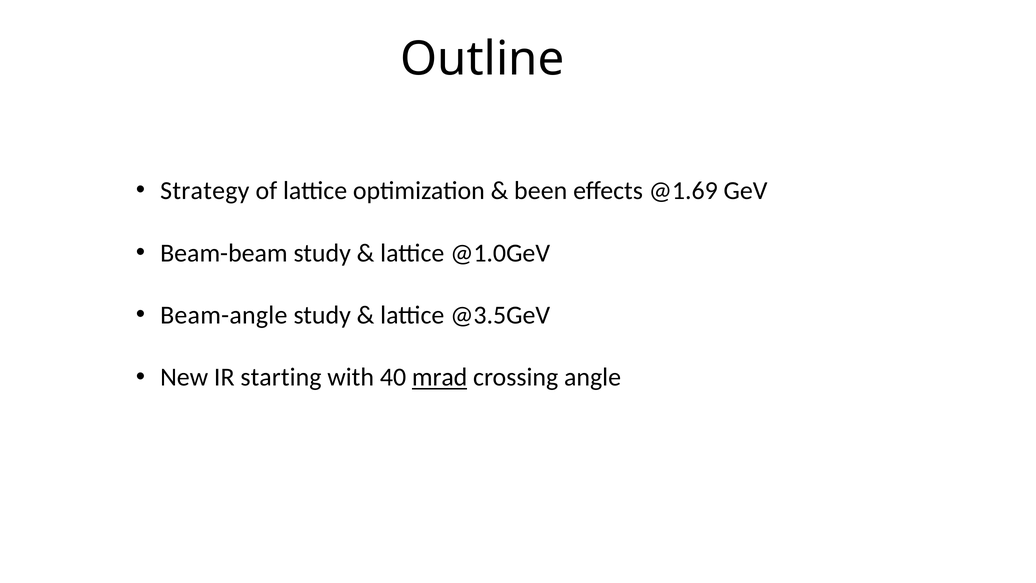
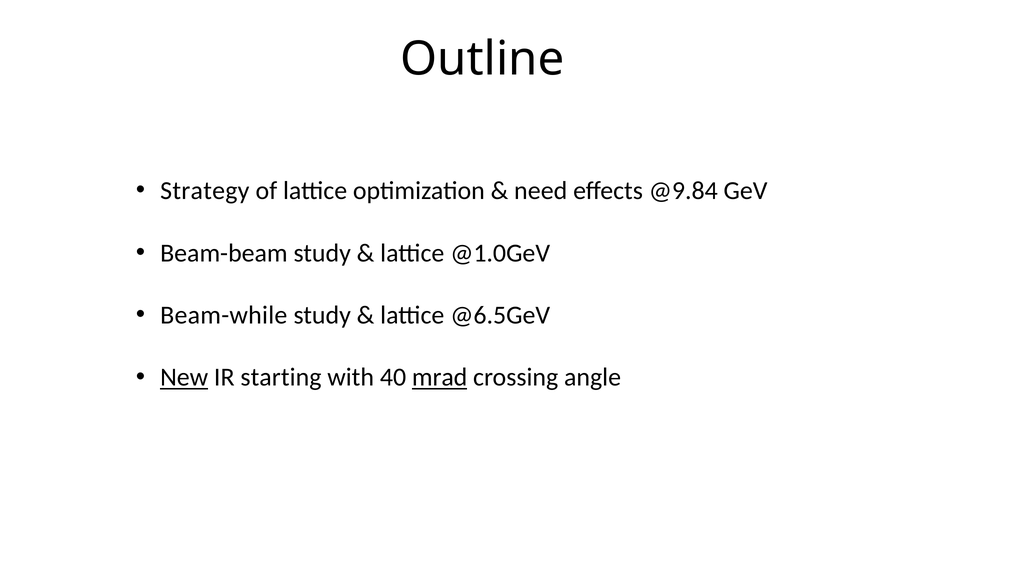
been: been -> need
@1.69: @1.69 -> @9.84
Beam-angle: Beam-angle -> Beam-while
@3.5GeV: @3.5GeV -> @6.5GeV
New underline: none -> present
